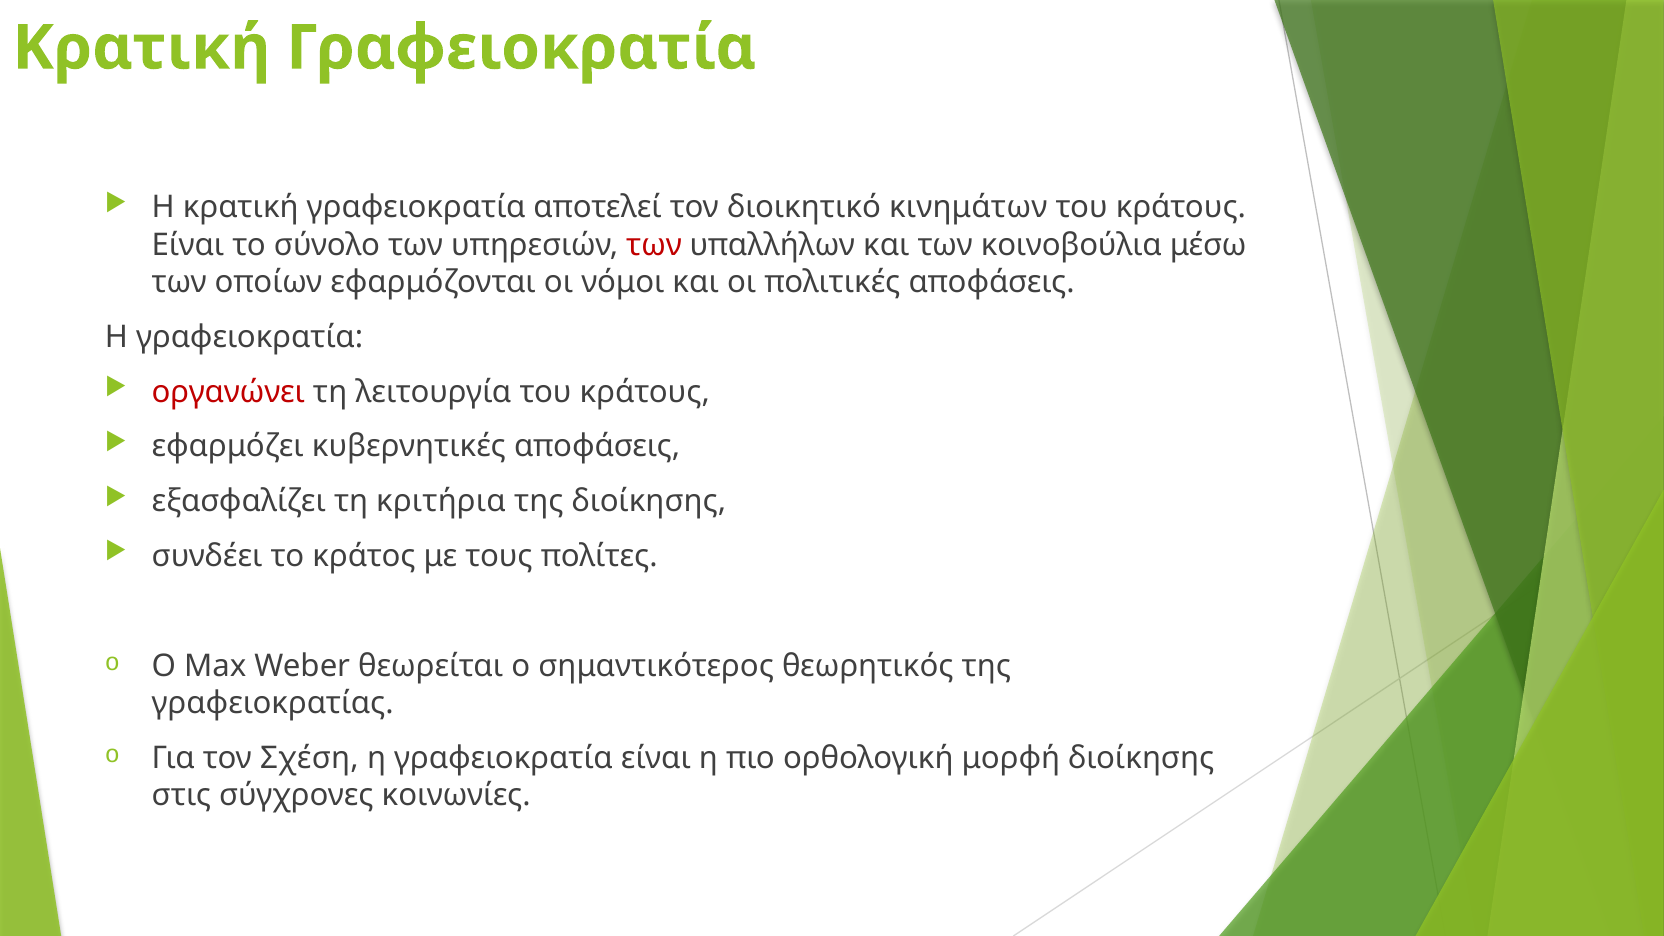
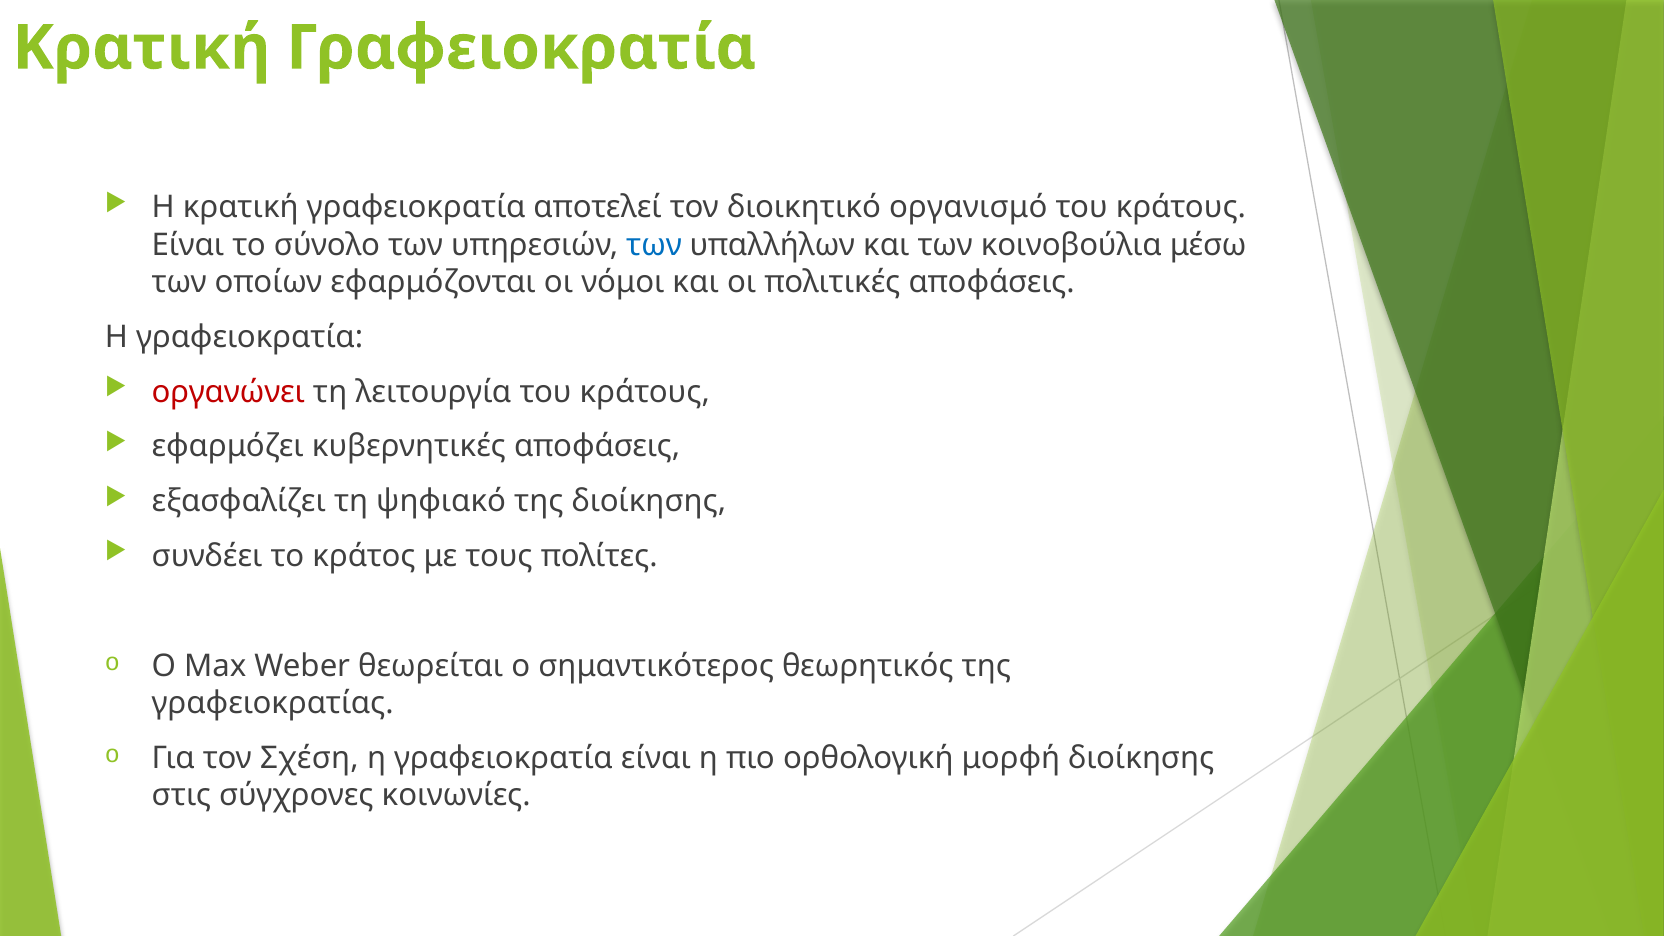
κινημάτων: κινημάτων -> οργανισμό
των at (654, 245) colour: red -> blue
κριτήρια: κριτήρια -> ψηφιακό
